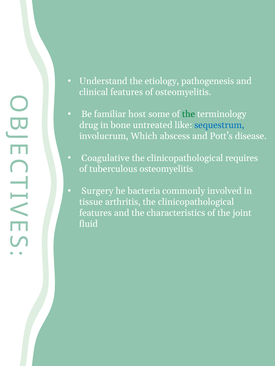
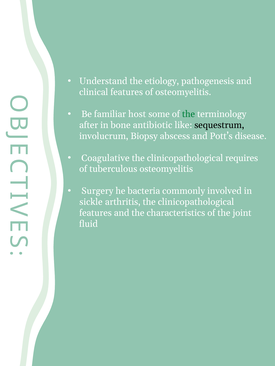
drug: drug -> after
untreated: untreated -> antibiotic
sequestrum colour: blue -> black
Which: Which -> Biopsy
tissue: tissue -> sickle
